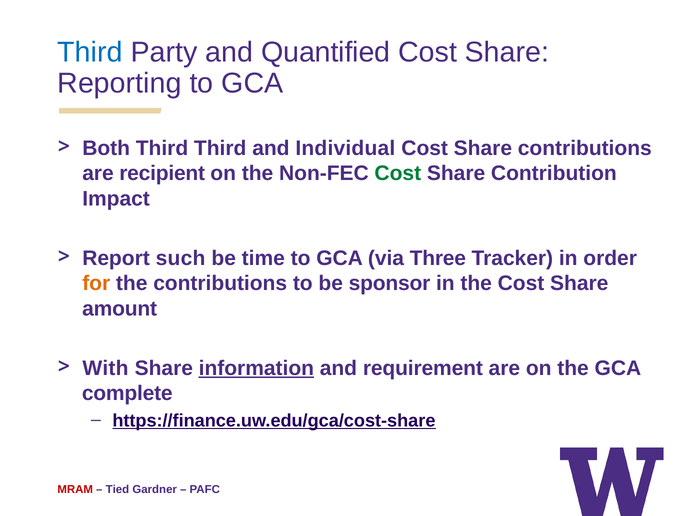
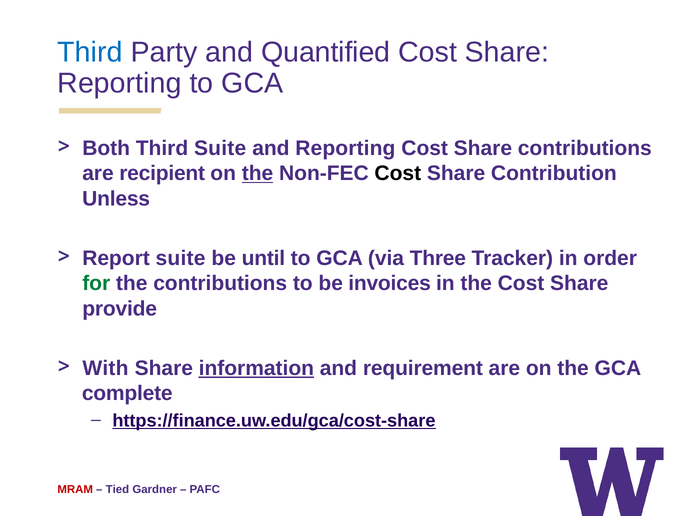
Third Third: Third -> Suite
and Individual: Individual -> Reporting
the at (258, 173) underline: none -> present
Cost at (398, 173) colour: green -> black
Impact: Impact -> Unless
Report such: such -> suite
time: time -> until
for colour: orange -> green
sponsor: sponsor -> invoices
amount: amount -> provide
